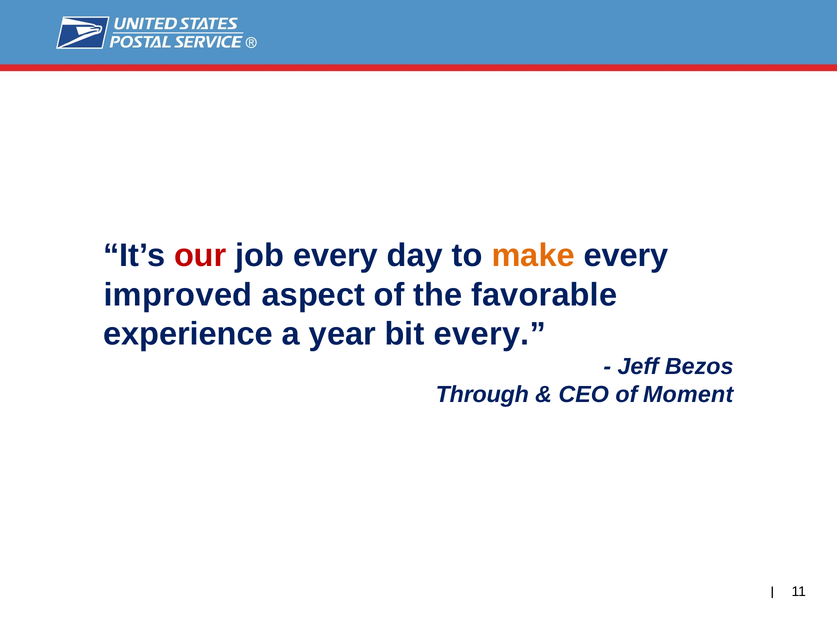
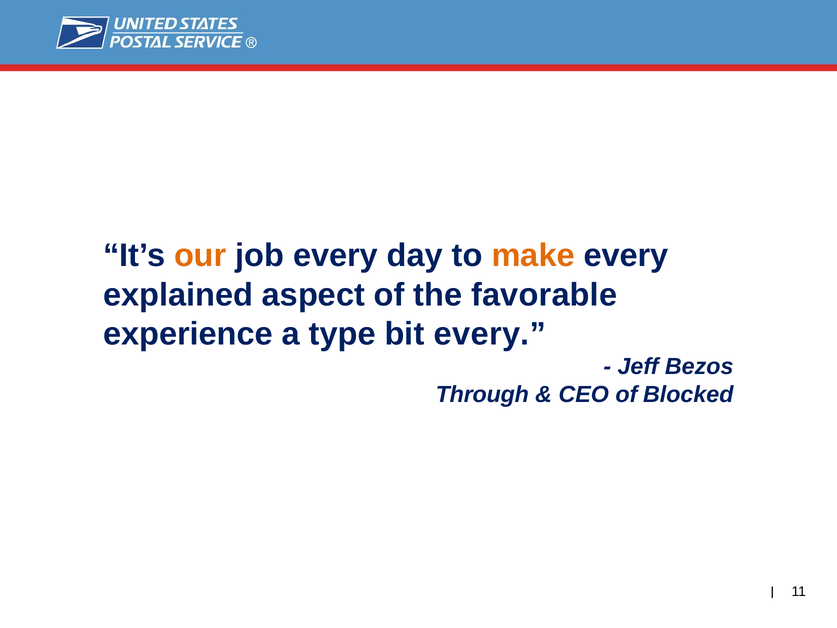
our colour: red -> orange
improved: improved -> explained
year: year -> type
Moment: Moment -> Blocked
